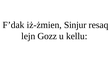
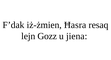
Sinjur: Sinjur -> Ħasra
kellu: kellu -> jiena
